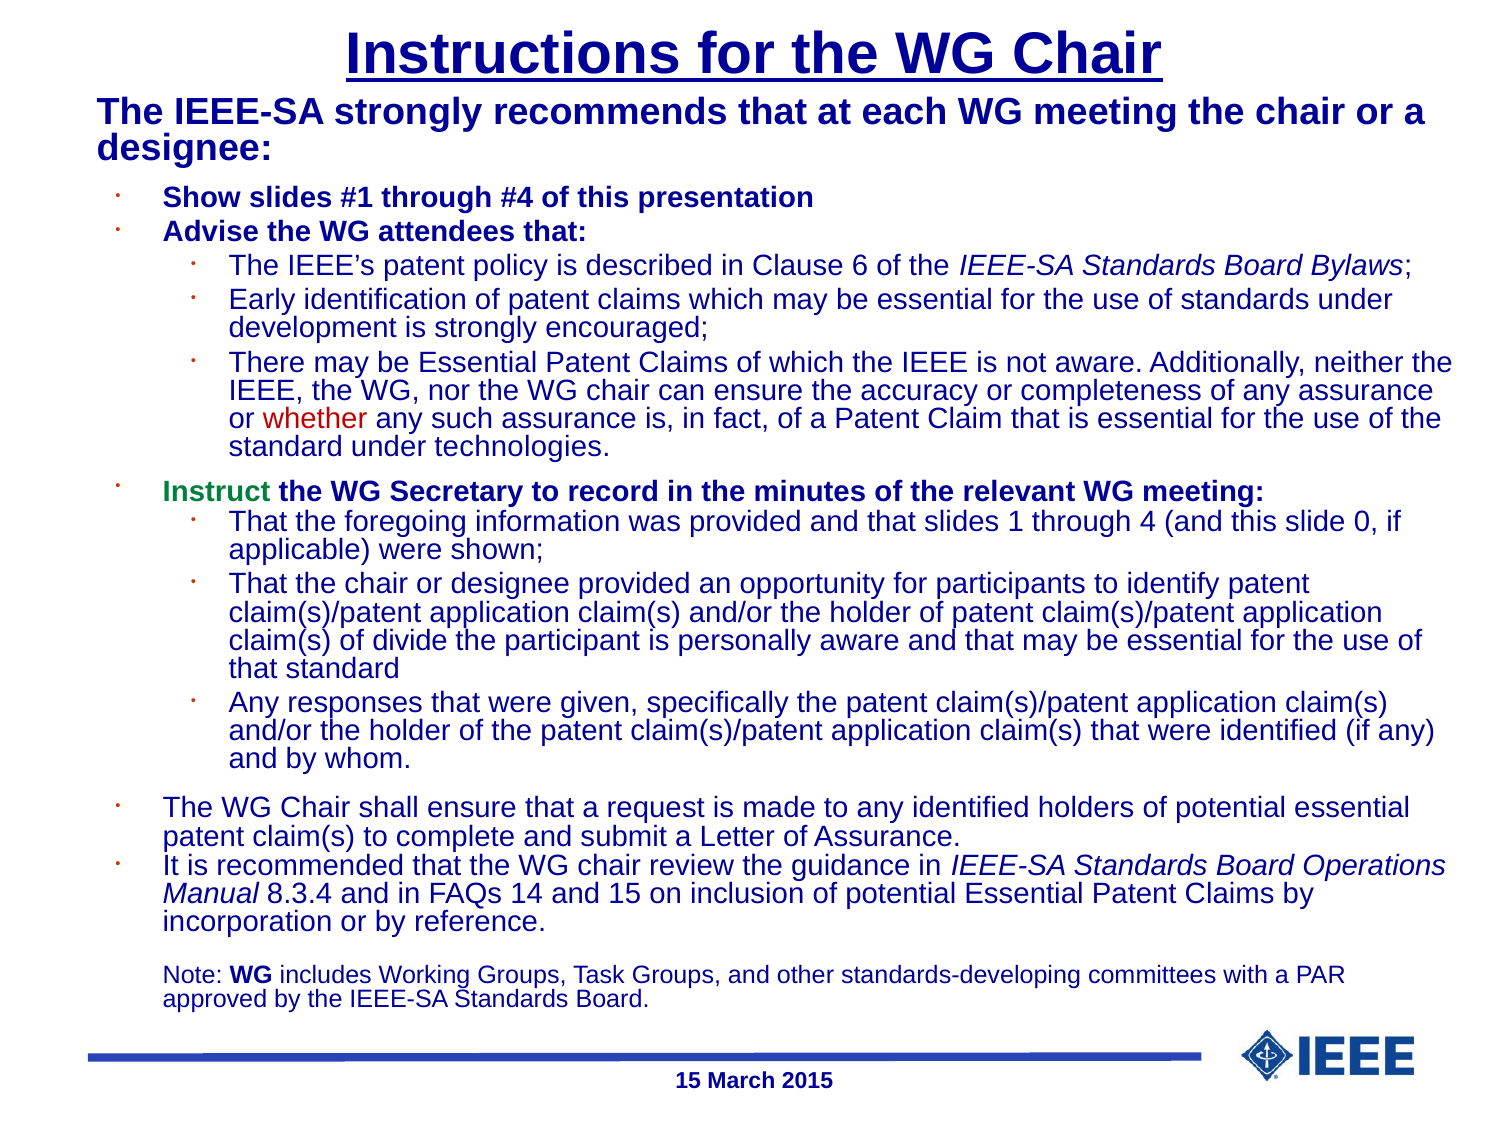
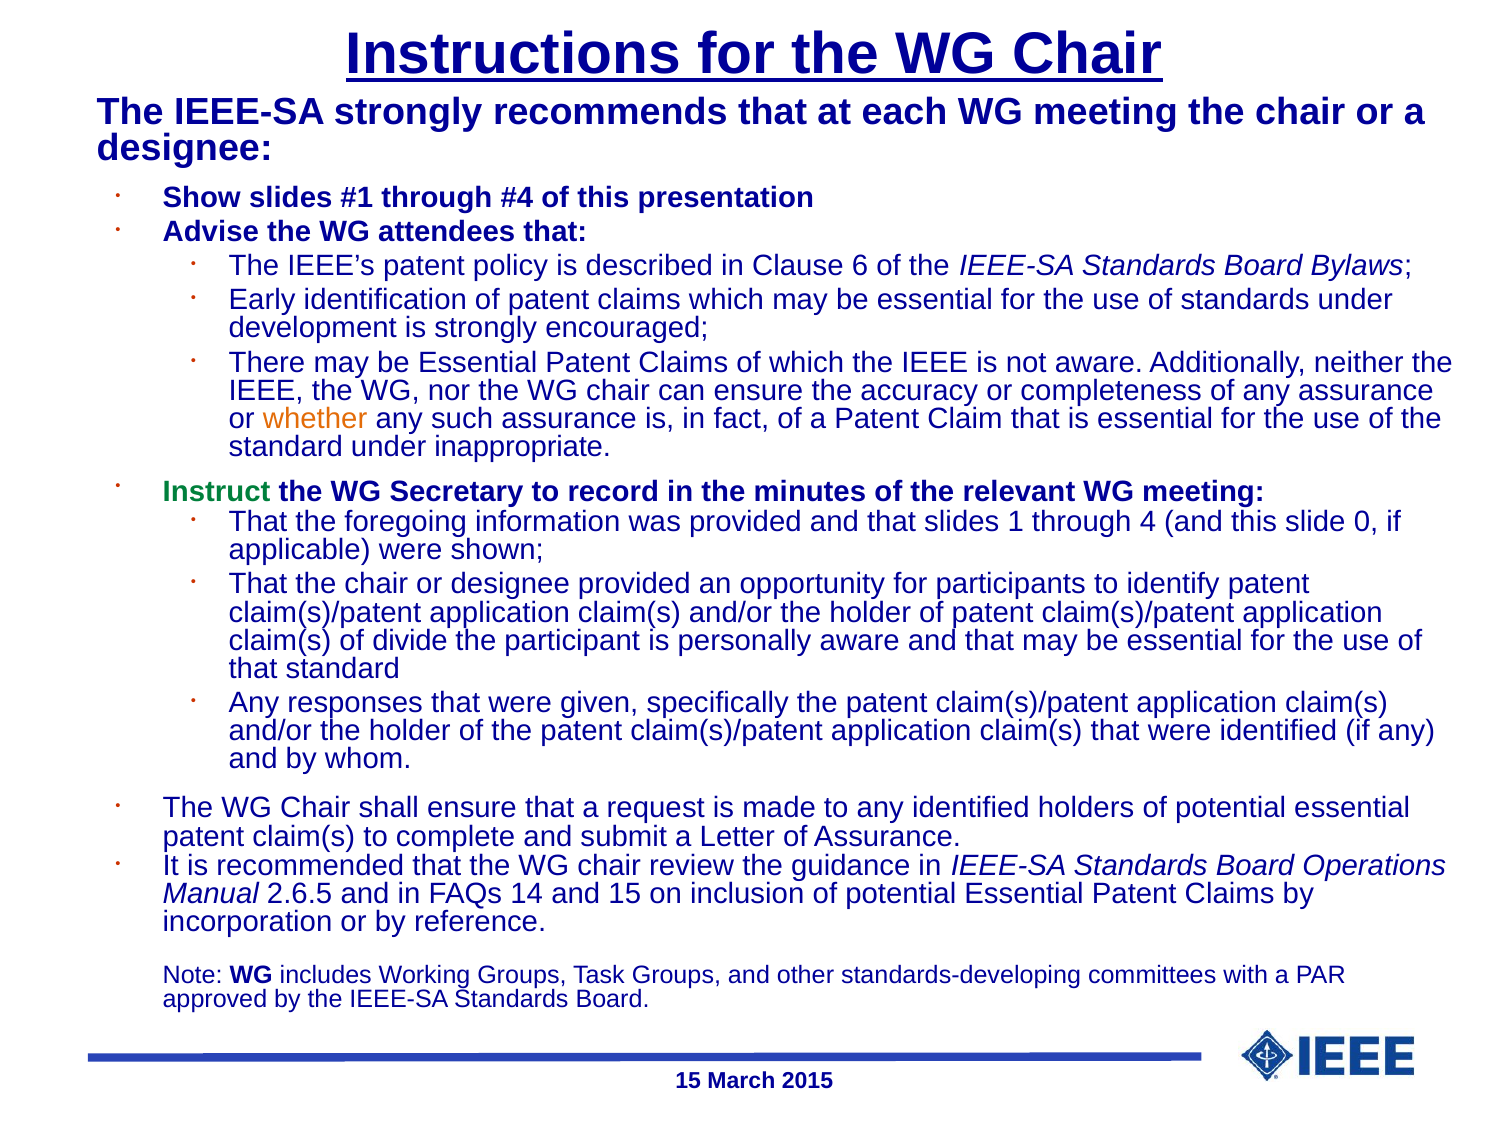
whether colour: red -> orange
technologies: technologies -> inappropriate
8.3.4: 8.3.4 -> 2.6.5
